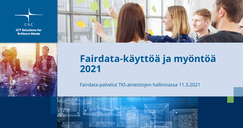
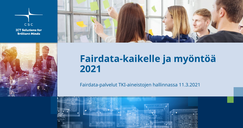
Fairdata-käyttöä: Fairdata-käyttöä -> Fairdata-kaikelle
